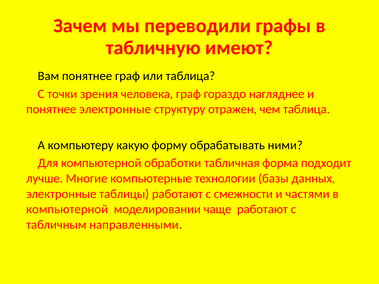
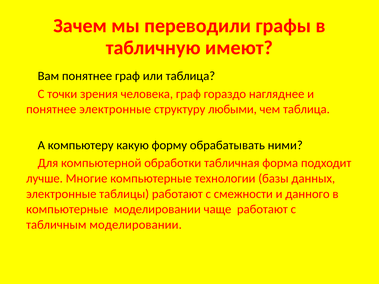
отражен: отражен -> любыми
частями: частями -> данного
компьютерной at (67, 209): компьютерной -> компьютерные
табличным направленными: направленными -> моделировании
